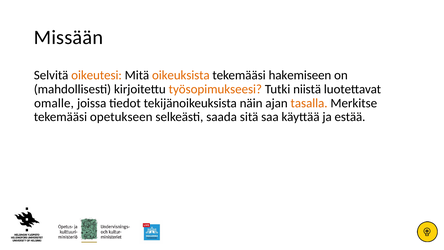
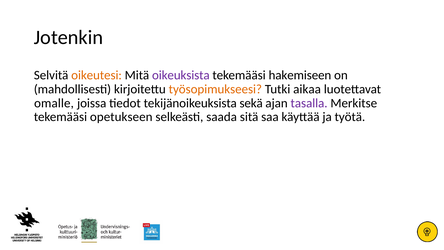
Missään: Missään -> Jotenkin
oikeuksista colour: orange -> purple
niistä: niistä -> aikaa
näin: näin -> sekä
tasalla colour: orange -> purple
estää: estää -> työtä
